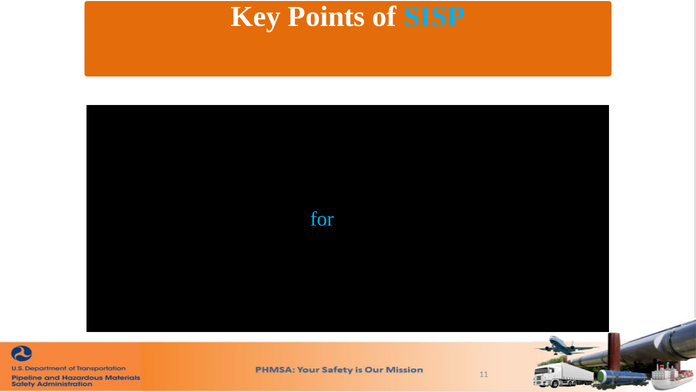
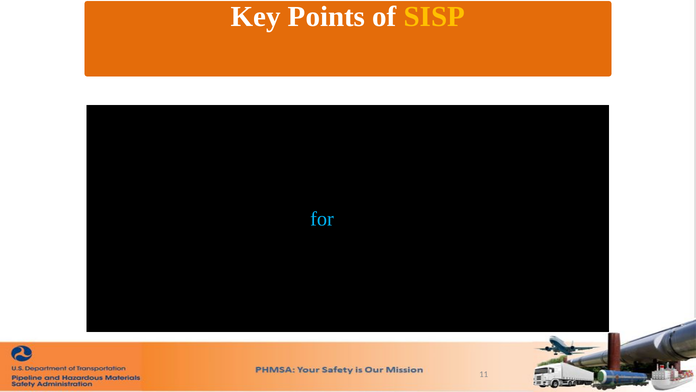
SISP colour: light blue -> yellow
